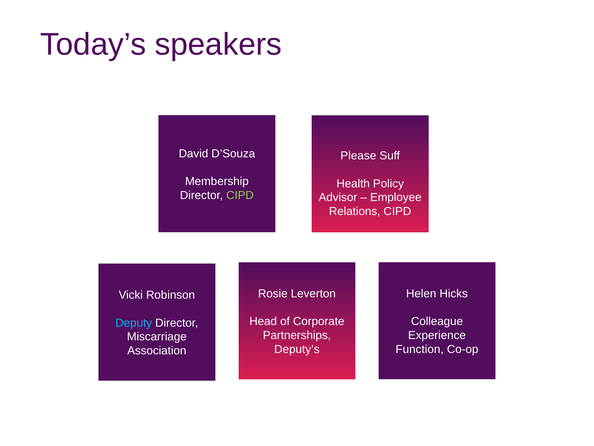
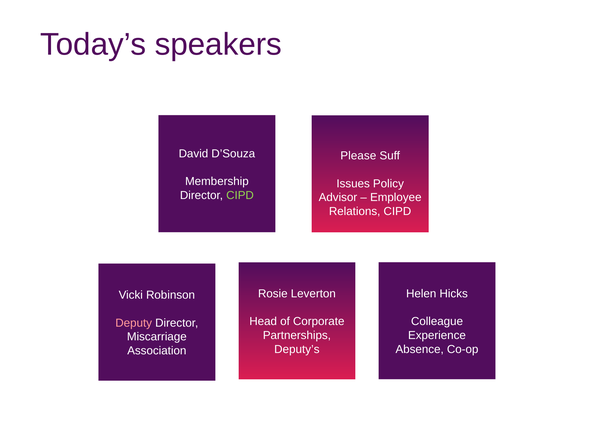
Health: Health -> Issues
Deputy colour: light blue -> pink
Function: Function -> Absence
